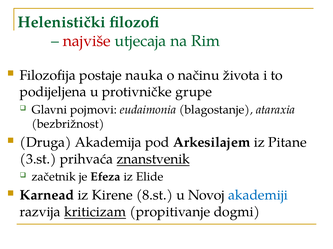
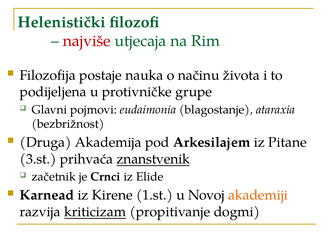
Efeza: Efeza -> Crnci
8.st: 8.st -> 1.st
akademiji colour: blue -> orange
